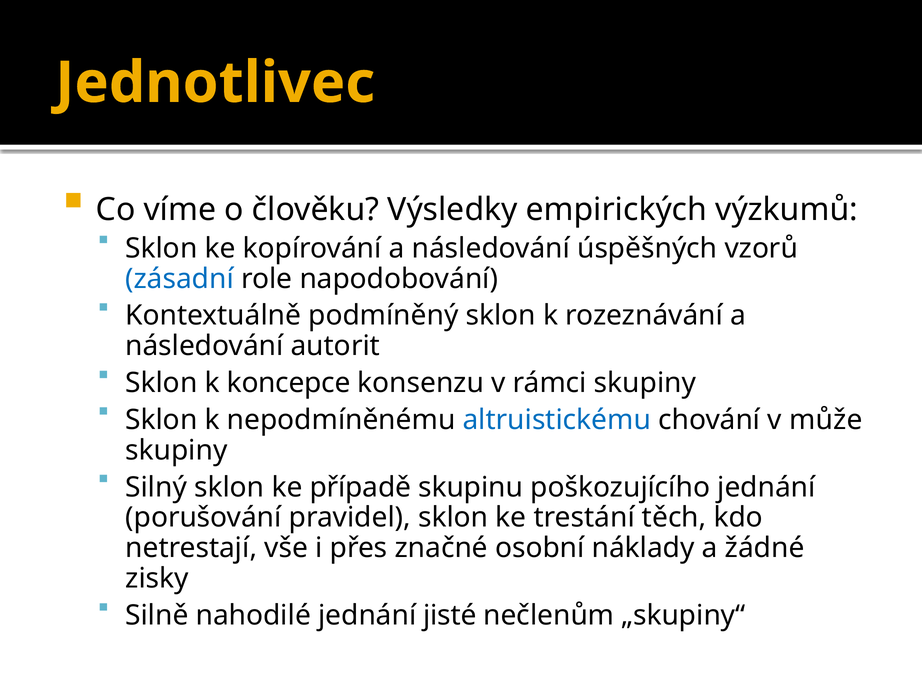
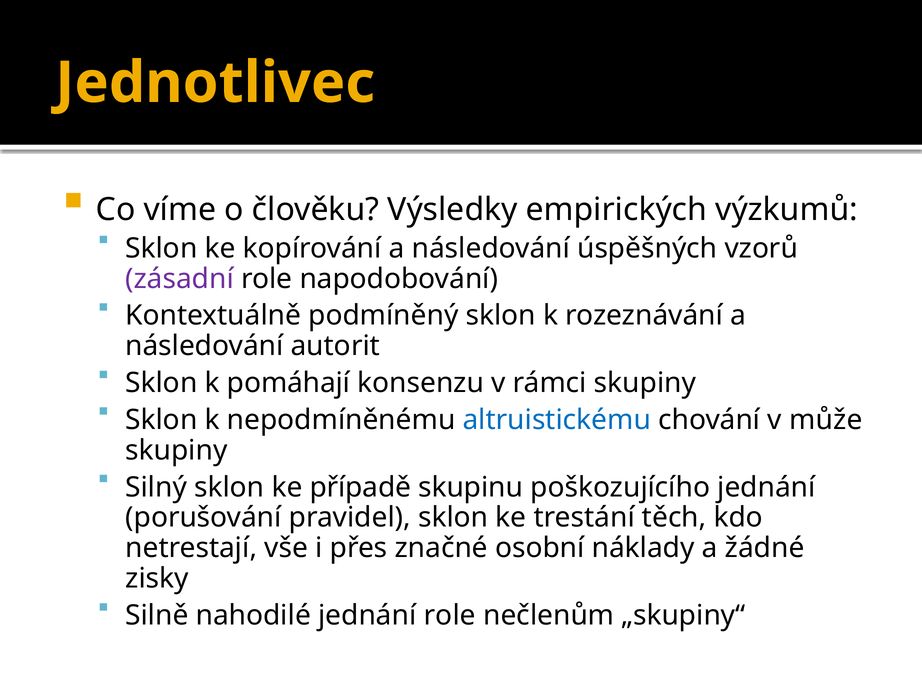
zásadní colour: blue -> purple
koncepce: koncepce -> pomáhají
jednání jisté: jisté -> role
